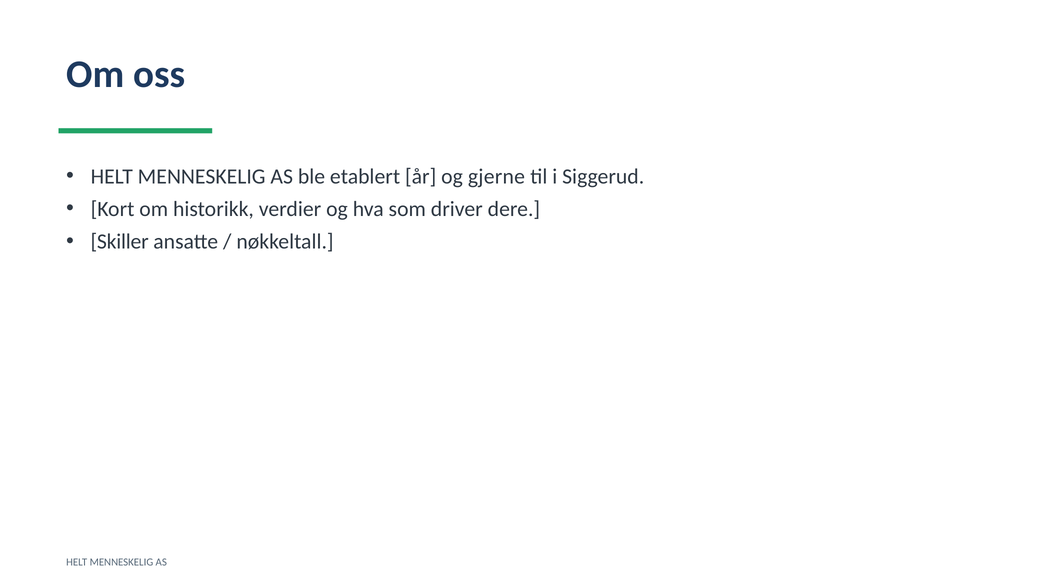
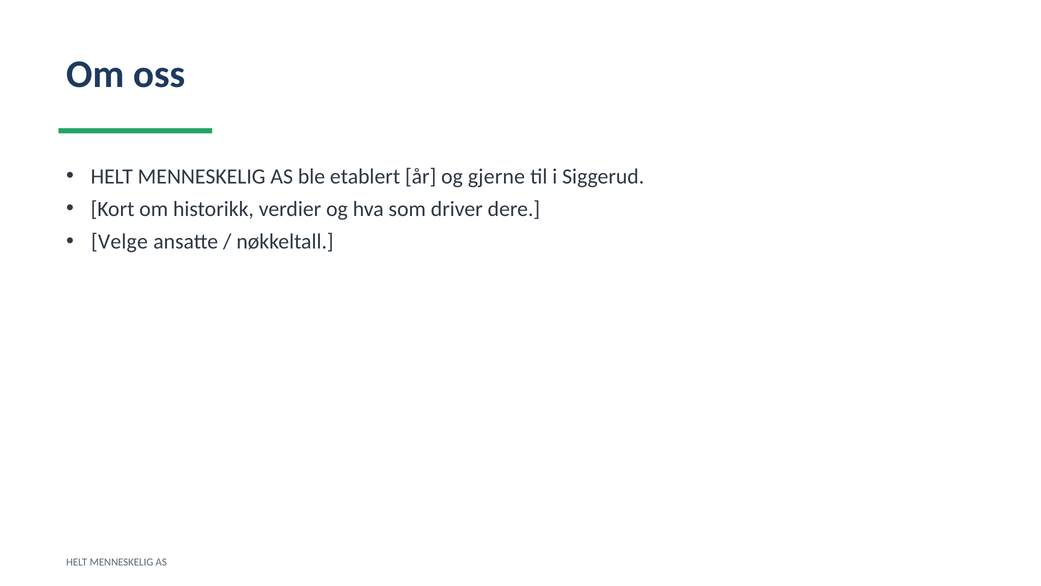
Skiller: Skiller -> Velge
